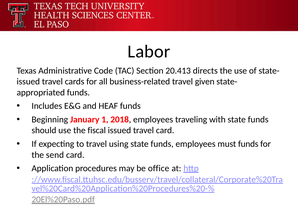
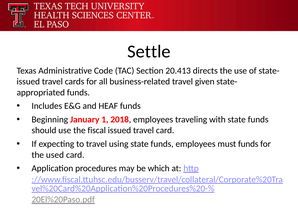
Labor: Labor -> Settle
send: send -> used
office: office -> which
